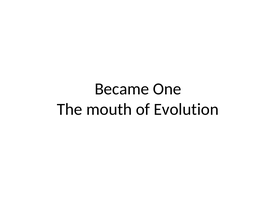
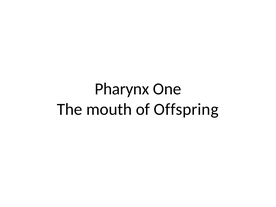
Became: Became -> Pharynx
Evolution: Evolution -> Offspring
